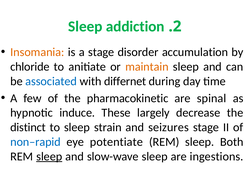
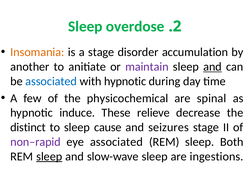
addiction: addiction -> overdose
chloride: chloride -> another
maintain colour: orange -> purple
and at (212, 67) underline: none -> present
with differnet: differnet -> hypnotic
pharmacokinetic: pharmacokinetic -> physicochemical
largely: largely -> relieve
strain: strain -> cause
non–rapid colour: blue -> purple
eye potentiate: potentiate -> associated
